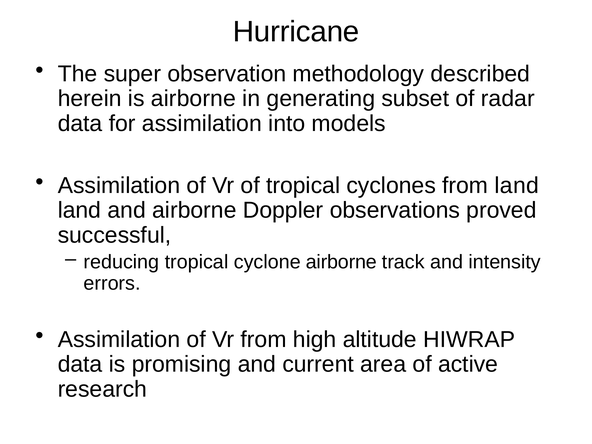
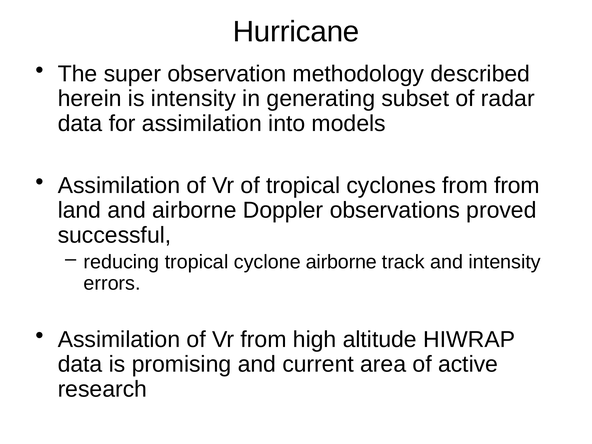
is airborne: airborne -> intensity
from land: land -> from
